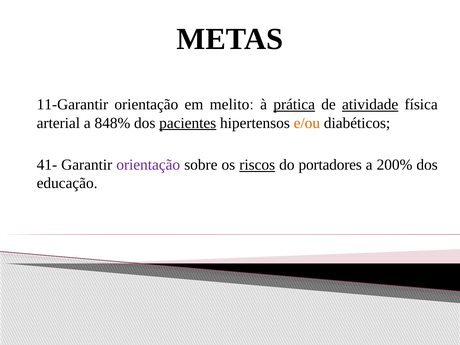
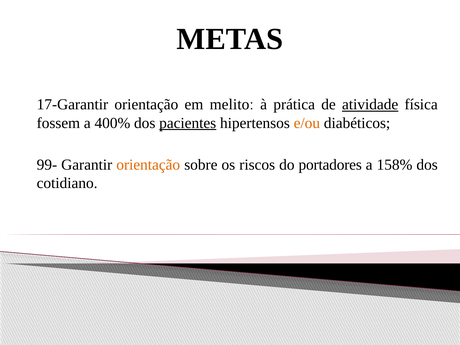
11-Garantir: 11-Garantir -> 17-Garantir
prática underline: present -> none
arterial: arterial -> fossem
848%: 848% -> 400%
41-: 41- -> 99-
orientação at (148, 165) colour: purple -> orange
riscos underline: present -> none
200%: 200% -> 158%
educação: educação -> cotidiano
